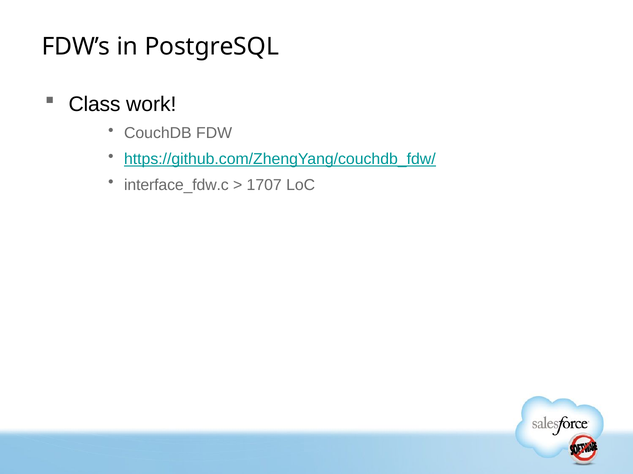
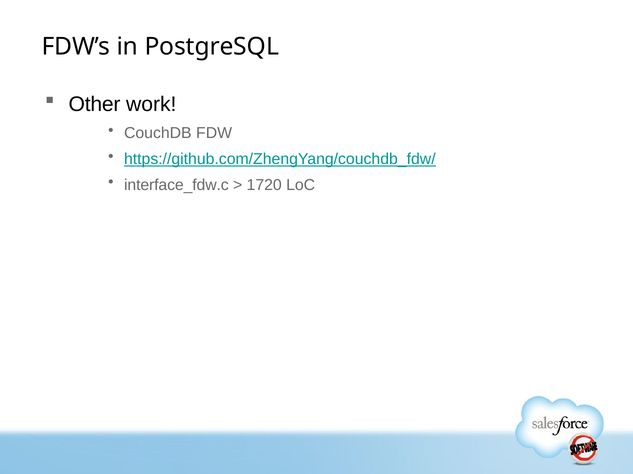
Class: Class -> Other
1707: 1707 -> 1720
